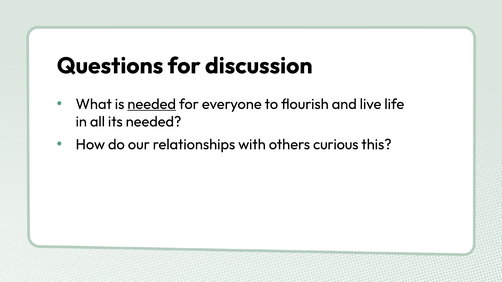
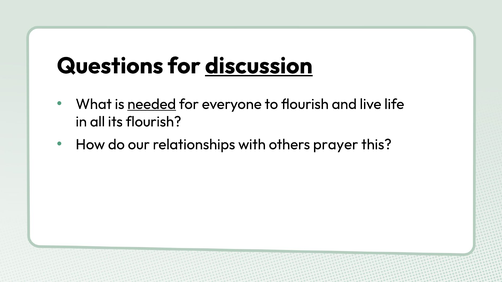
discussion underline: none -> present
its needed: needed -> flourish
curious: curious -> prayer
